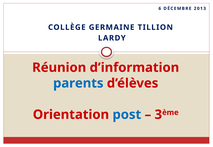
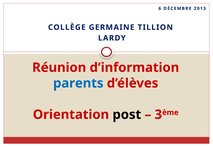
post colour: blue -> black
